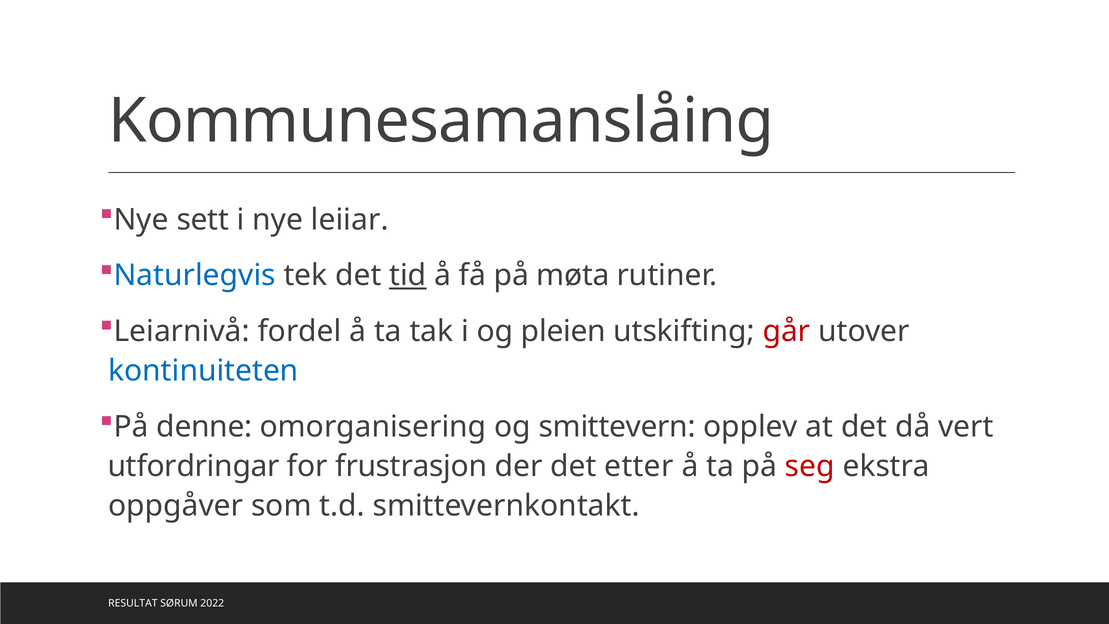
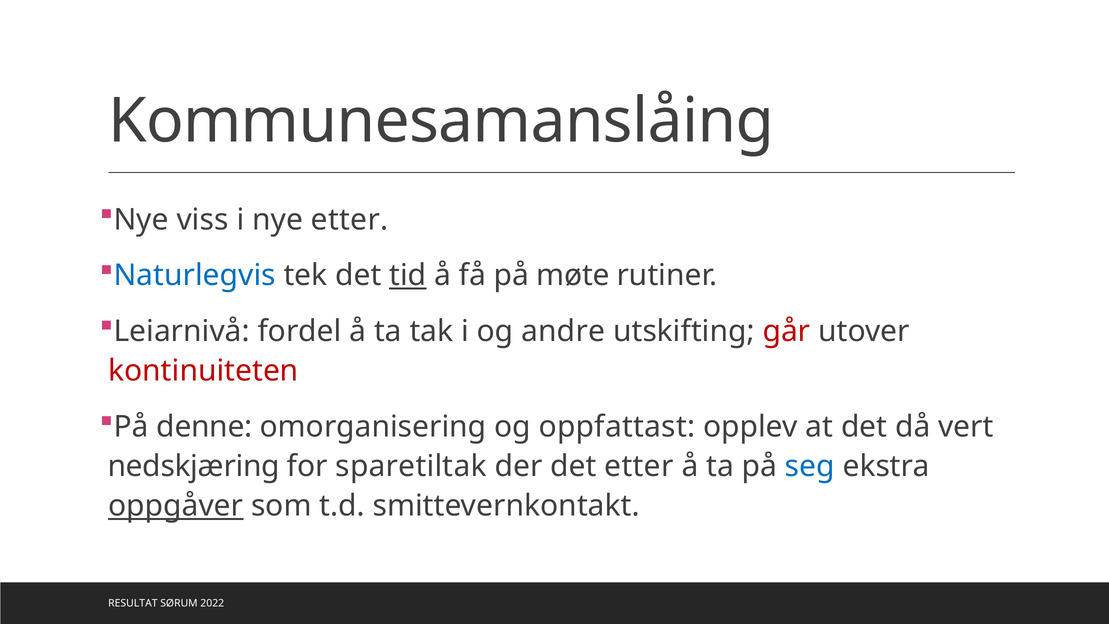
sett: sett -> viss
nye leiiar: leiiar -> etter
møta: møta -> møte
pleien: pleien -> andre
kontinuiteten colour: blue -> red
smittevern: smittevern -> oppfattast
utfordringar: utfordringar -> nedskjæring
frustrasjon: frustrasjon -> sparetiltak
seg colour: red -> blue
oppgåver underline: none -> present
